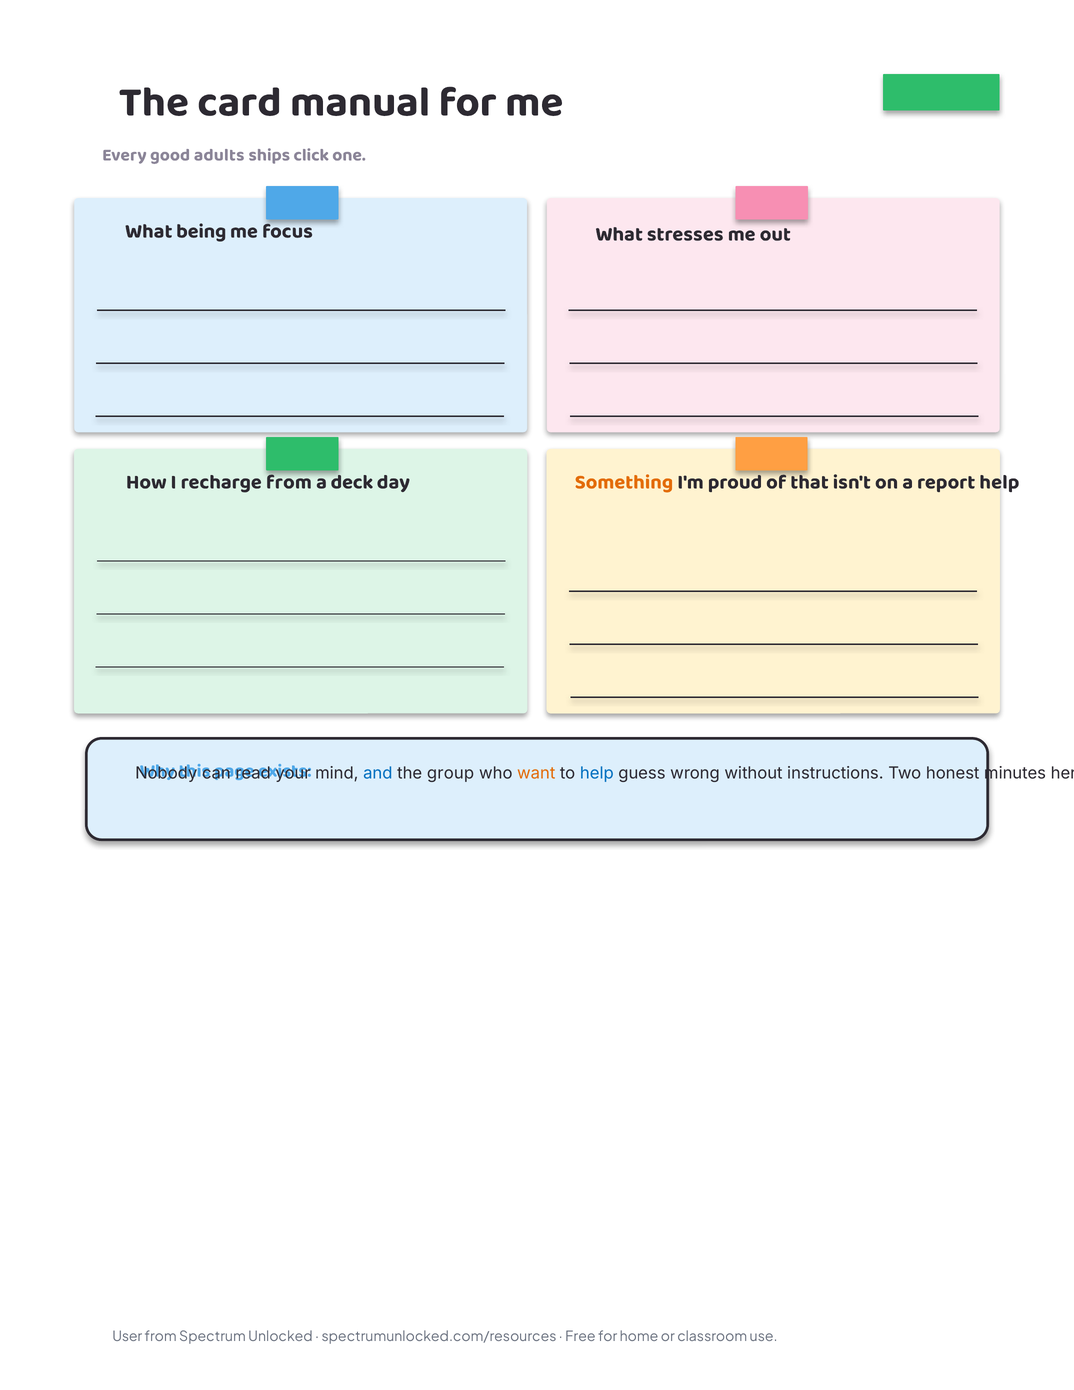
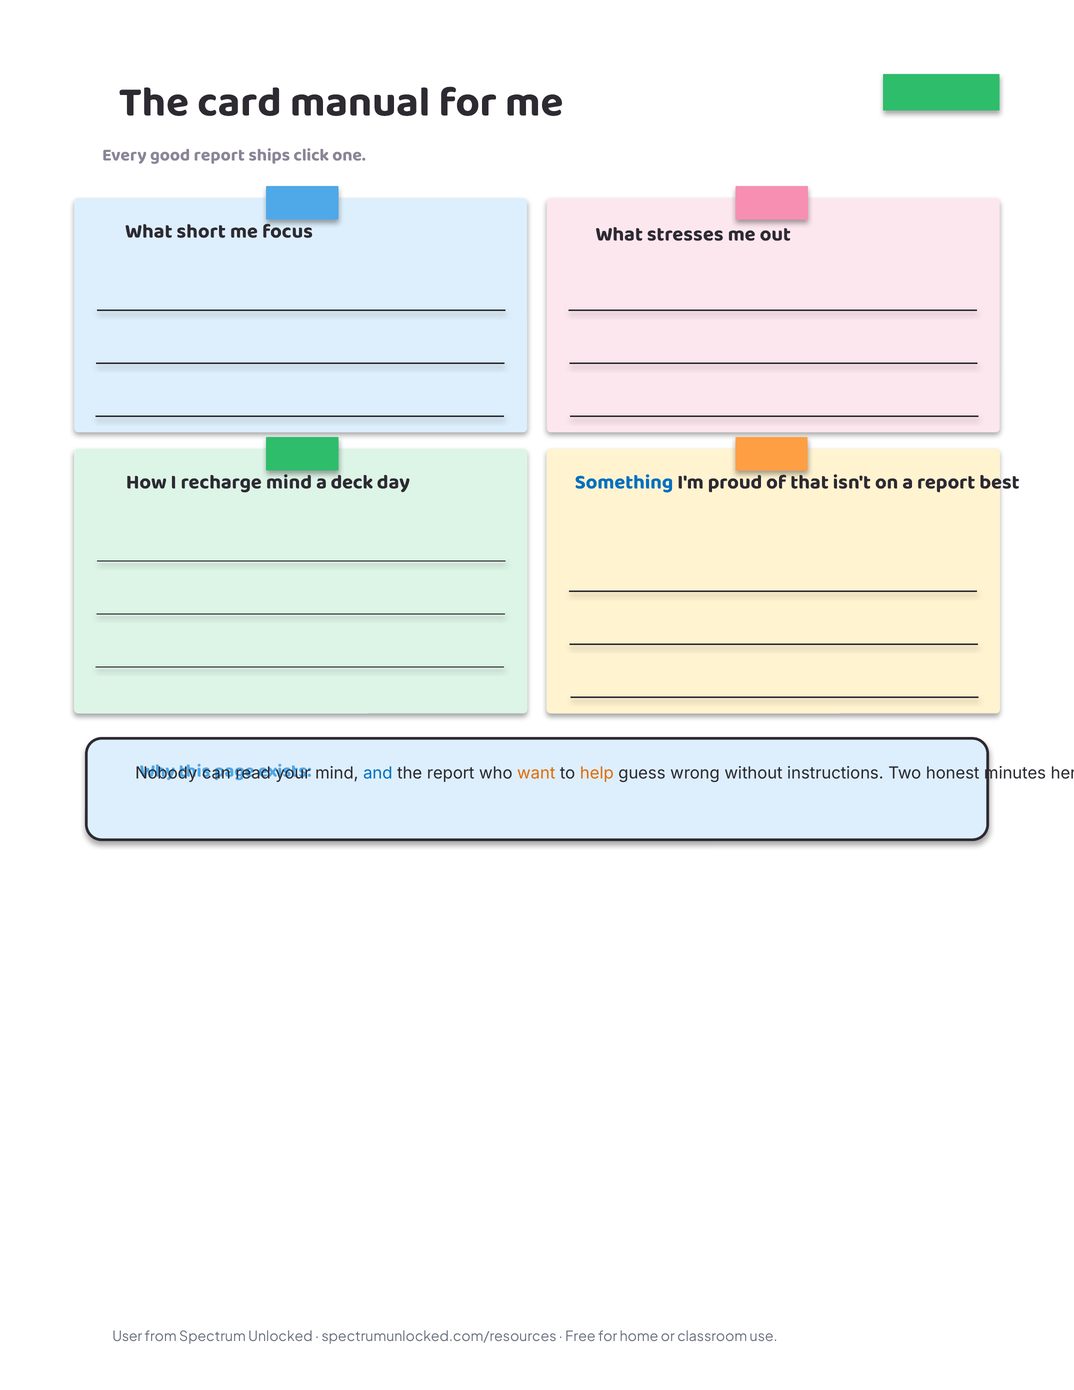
good adults: adults -> report
What being: being -> short
recharge from: from -> mind
Something colour: orange -> blue
report help: help -> best
the group: group -> report
help at (597, 773) colour: blue -> orange
